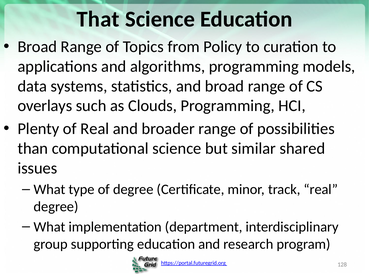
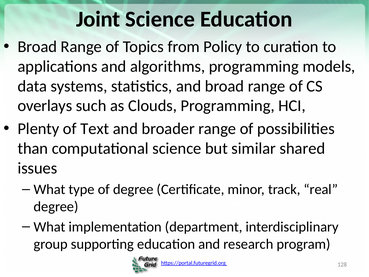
That: That -> Joint
of Real: Real -> Text
